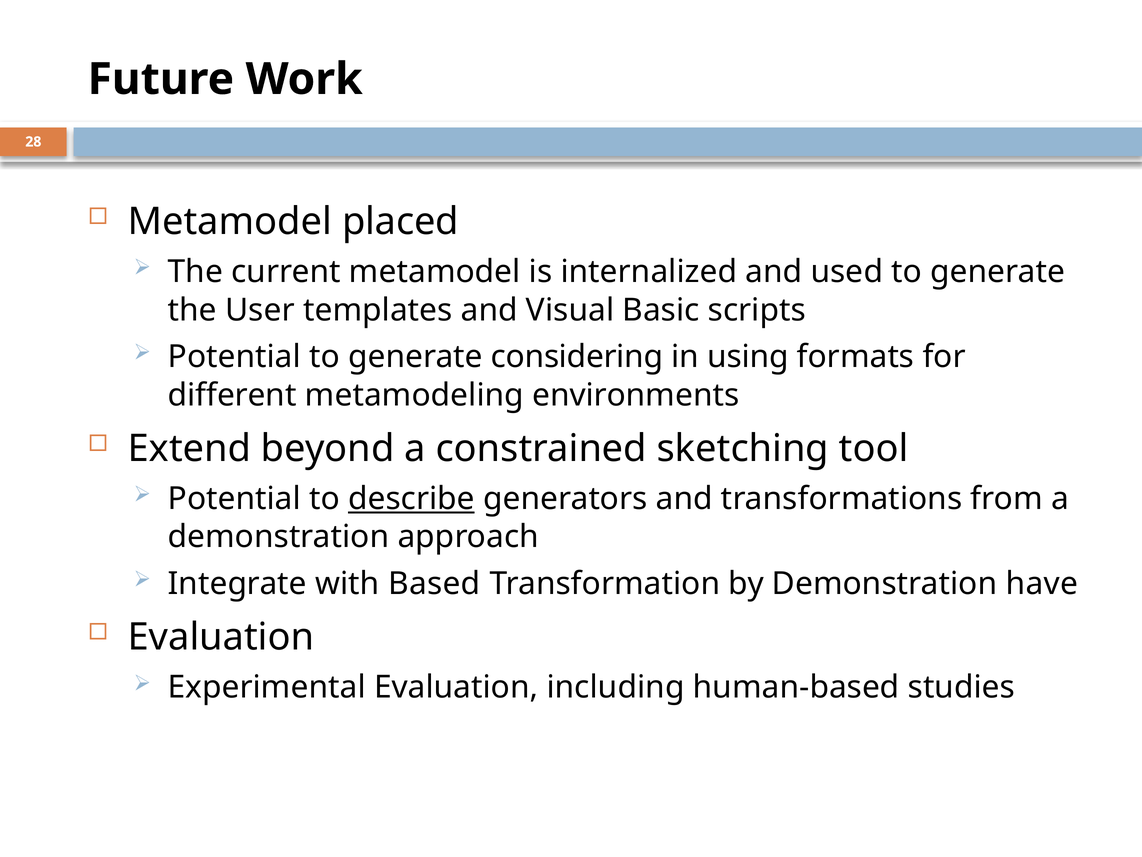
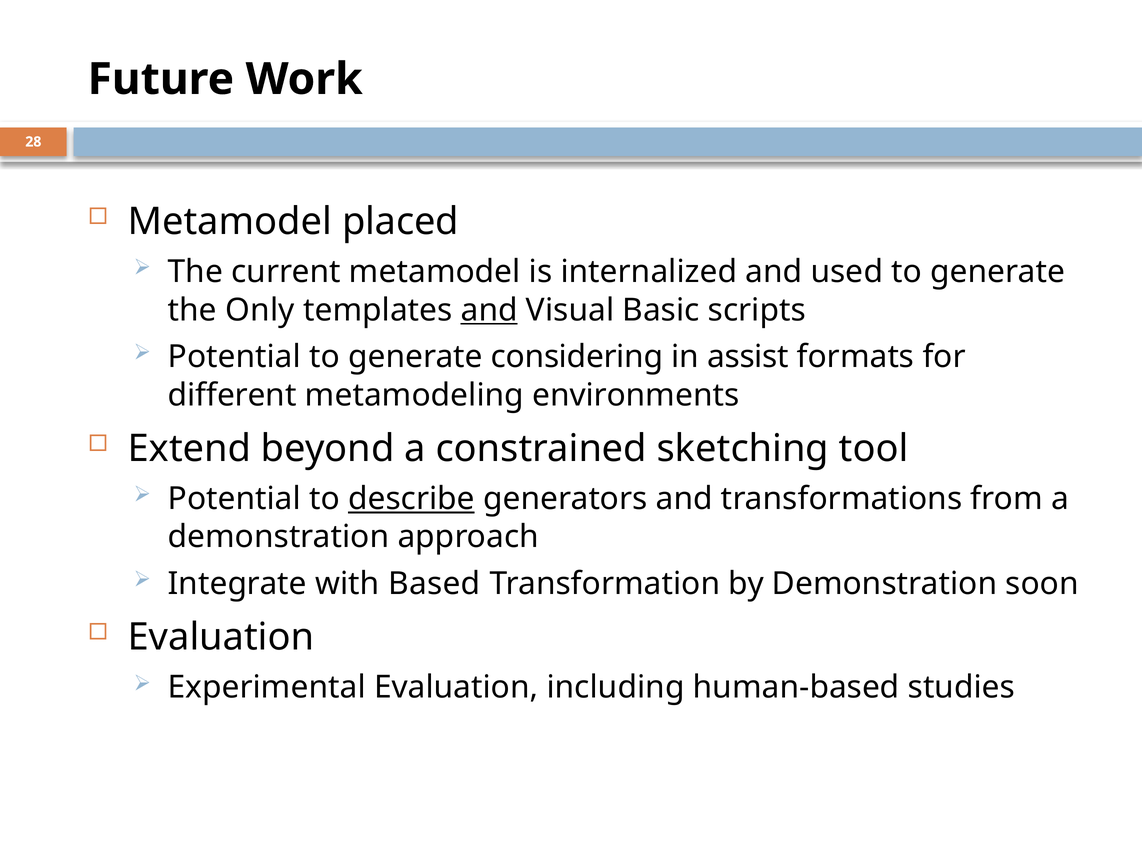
User: User -> Only
and at (489, 310) underline: none -> present
using: using -> assist
have: have -> soon
